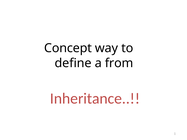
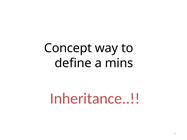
from: from -> mins
